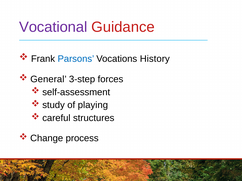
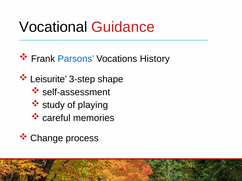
Vocational colour: purple -> black
General: General -> Leisurite
forces: forces -> shape
structures: structures -> memories
